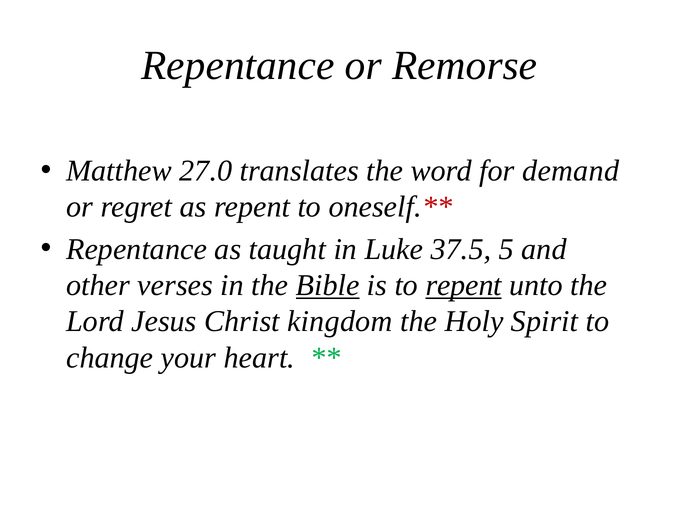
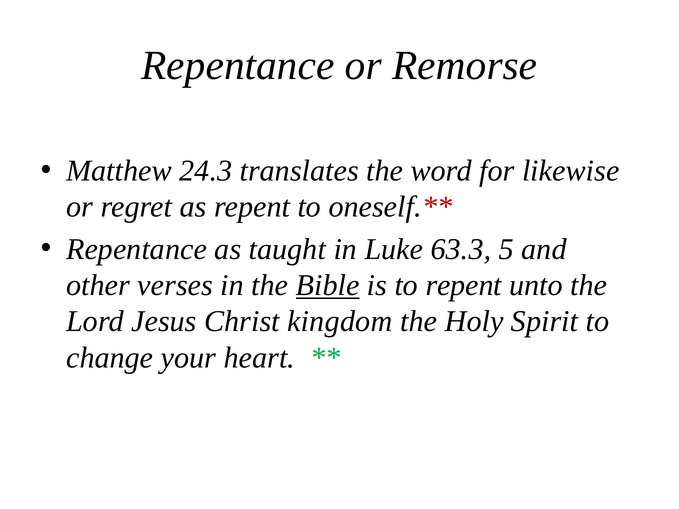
27.0: 27.0 -> 24.3
demand: demand -> likewise
37.5: 37.5 -> 63.3
repent at (464, 285) underline: present -> none
